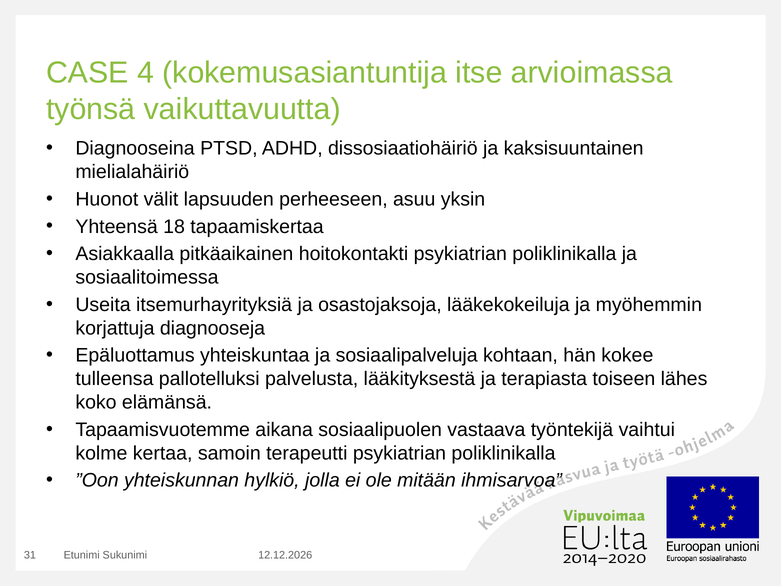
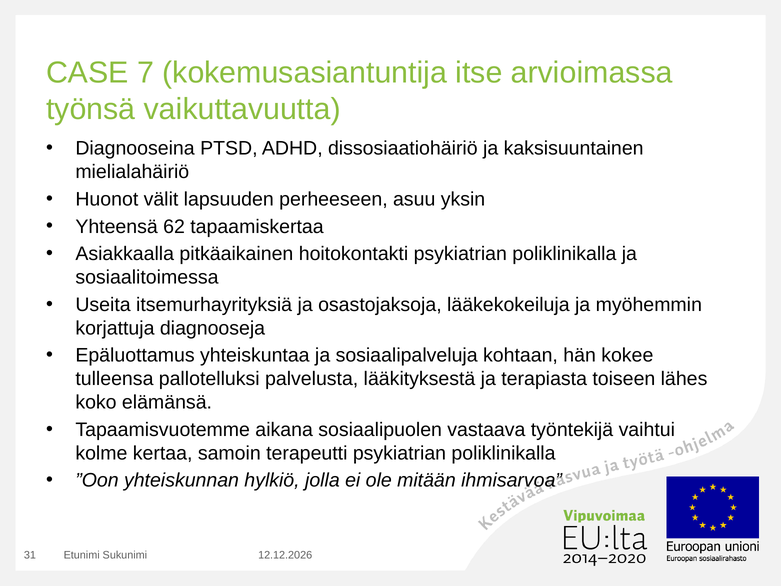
4: 4 -> 7
18: 18 -> 62
